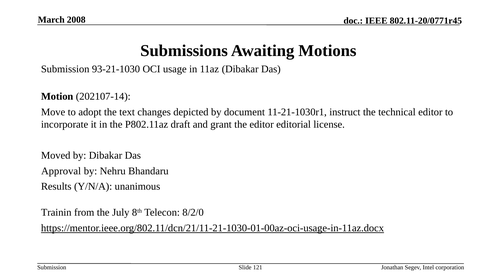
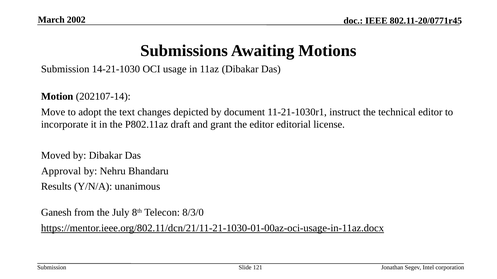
2008: 2008 -> 2002
93-21-1030: 93-21-1030 -> 14-21-1030
Trainin: Trainin -> Ganesh
8/2/0: 8/2/0 -> 8/3/0
